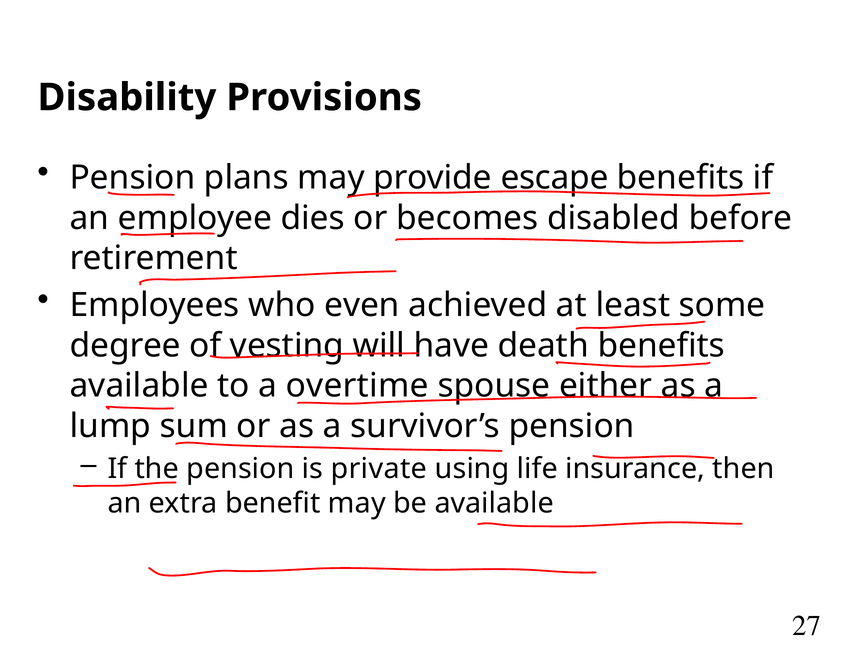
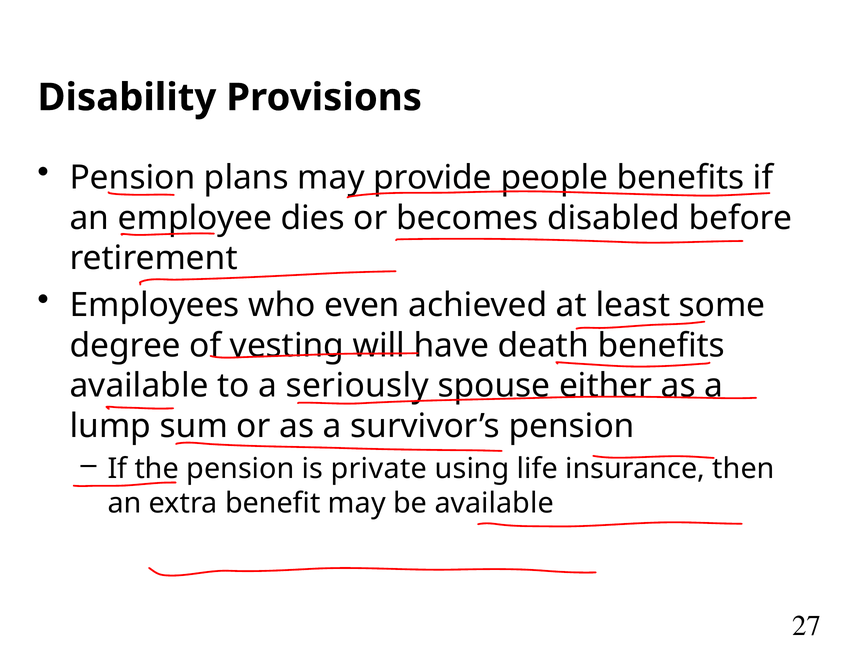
escape: escape -> people
overtime: overtime -> seriously
